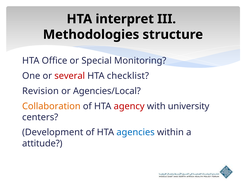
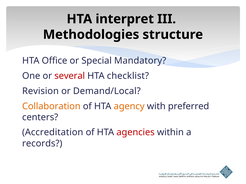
Monitoring: Monitoring -> Mandatory
Agencies/Local: Agencies/Local -> Demand/Local
agency colour: red -> orange
university: university -> preferred
Development: Development -> Accreditation
agencies colour: blue -> red
attitude: attitude -> records
